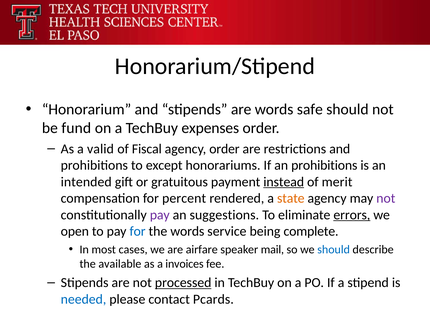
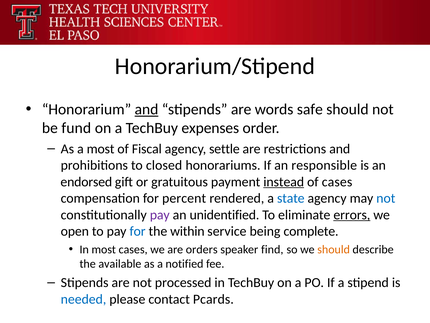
and at (147, 109) underline: none -> present
a valid: valid -> most
agency order: order -> settle
except: except -> closed
an prohibitions: prohibitions -> responsible
intended: intended -> endorsed
of merit: merit -> cases
state colour: orange -> blue
not at (386, 198) colour: purple -> blue
suggestions: suggestions -> unidentified
the words: words -> within
airfare: airfare -> orders
mail: mail -> find
should at (334, 249) colour: blue -> orange
invoices: invoices -> notified
processed underline: present -> none
